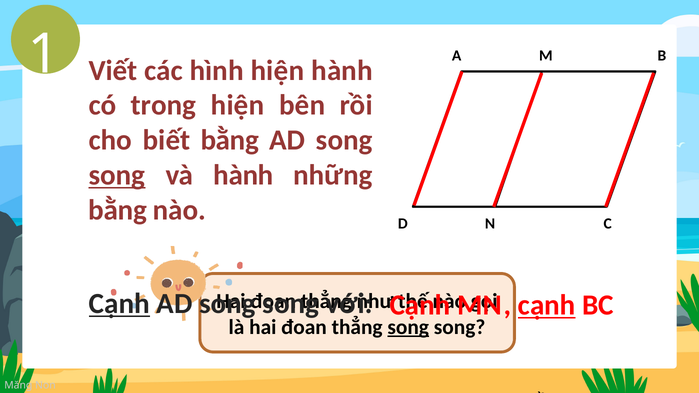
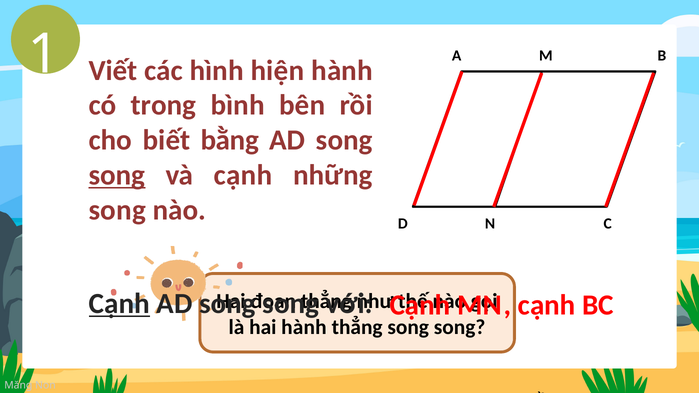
trong hiện: hiện -> bình
và hành: hành -> cạnh
bằng at (118, 210): bằng -> song
cạnh at (547, 305) underline: present -> none
đoan at (304, 327): đoan -> hành
song at (408, 327) underline: present -> none
